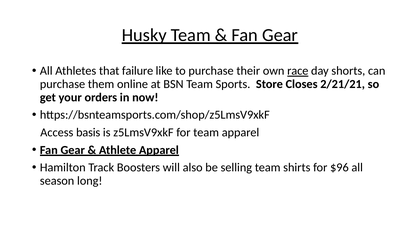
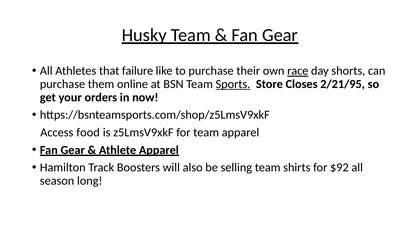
Sports underline: none -> present
2/21/21: 2/21/21 -> 2/21/95
basis: basis -> food
$96: $96 -> $92
